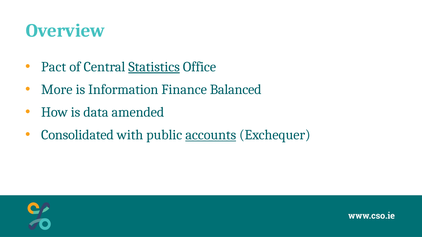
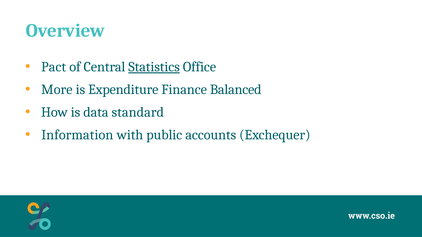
Information: Information -> Expenditure
amended: amended -> standard
Consolidated: Consolidated -> Information
accounts underline: present -> none
